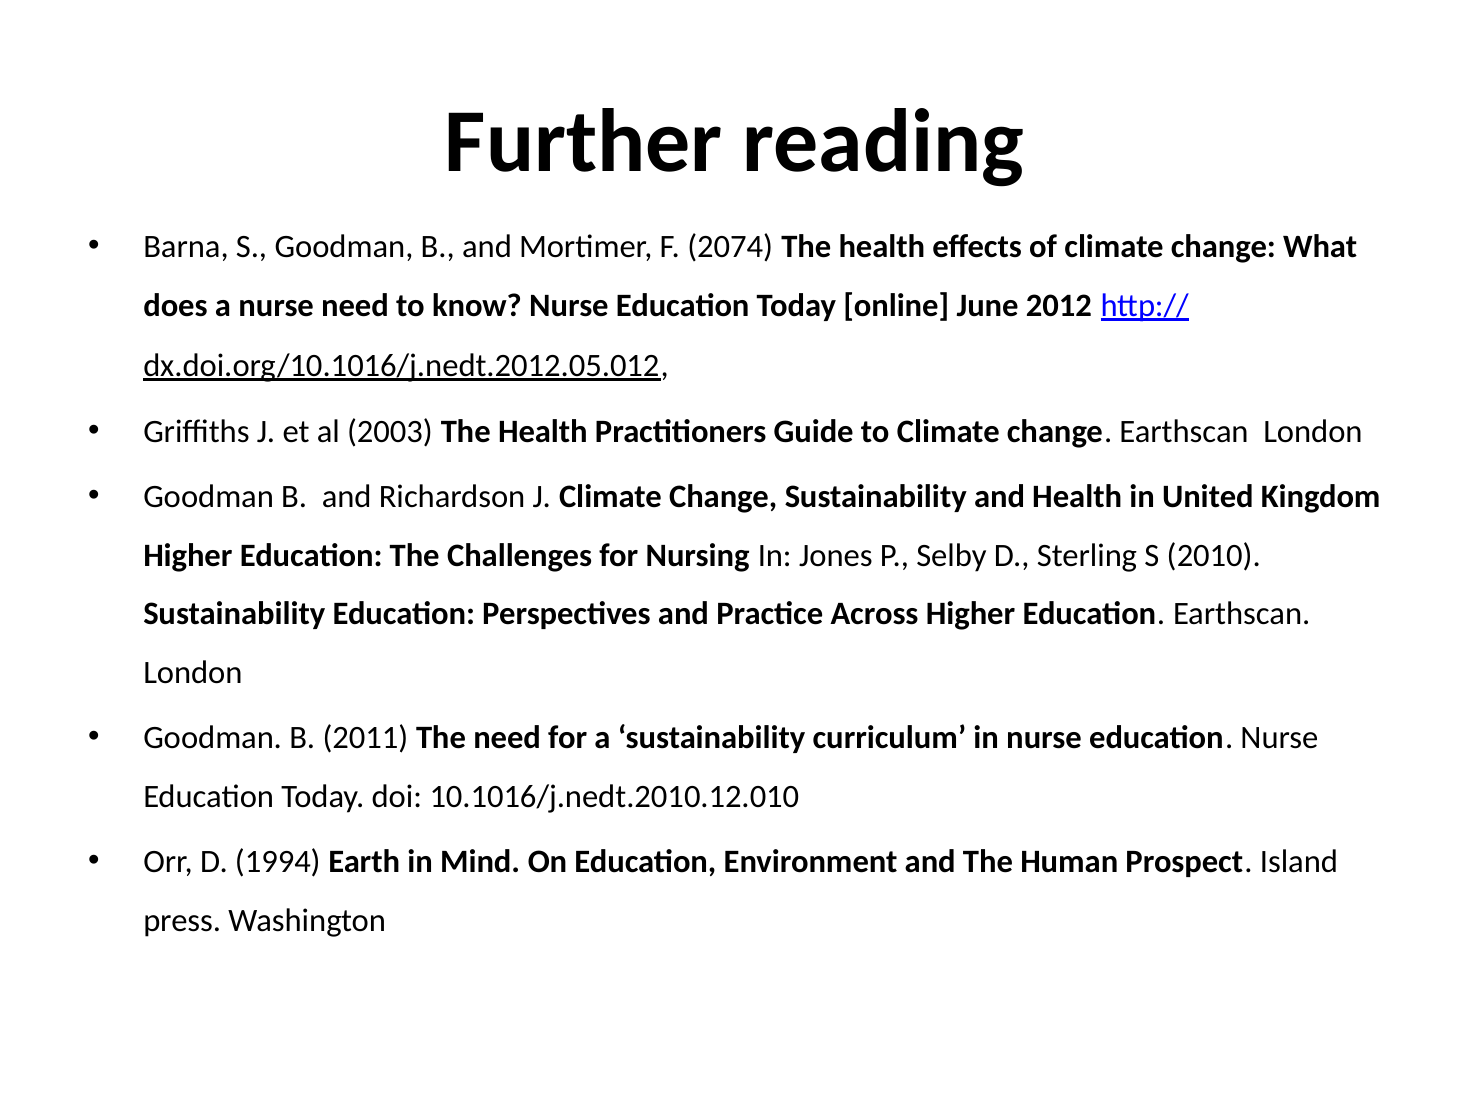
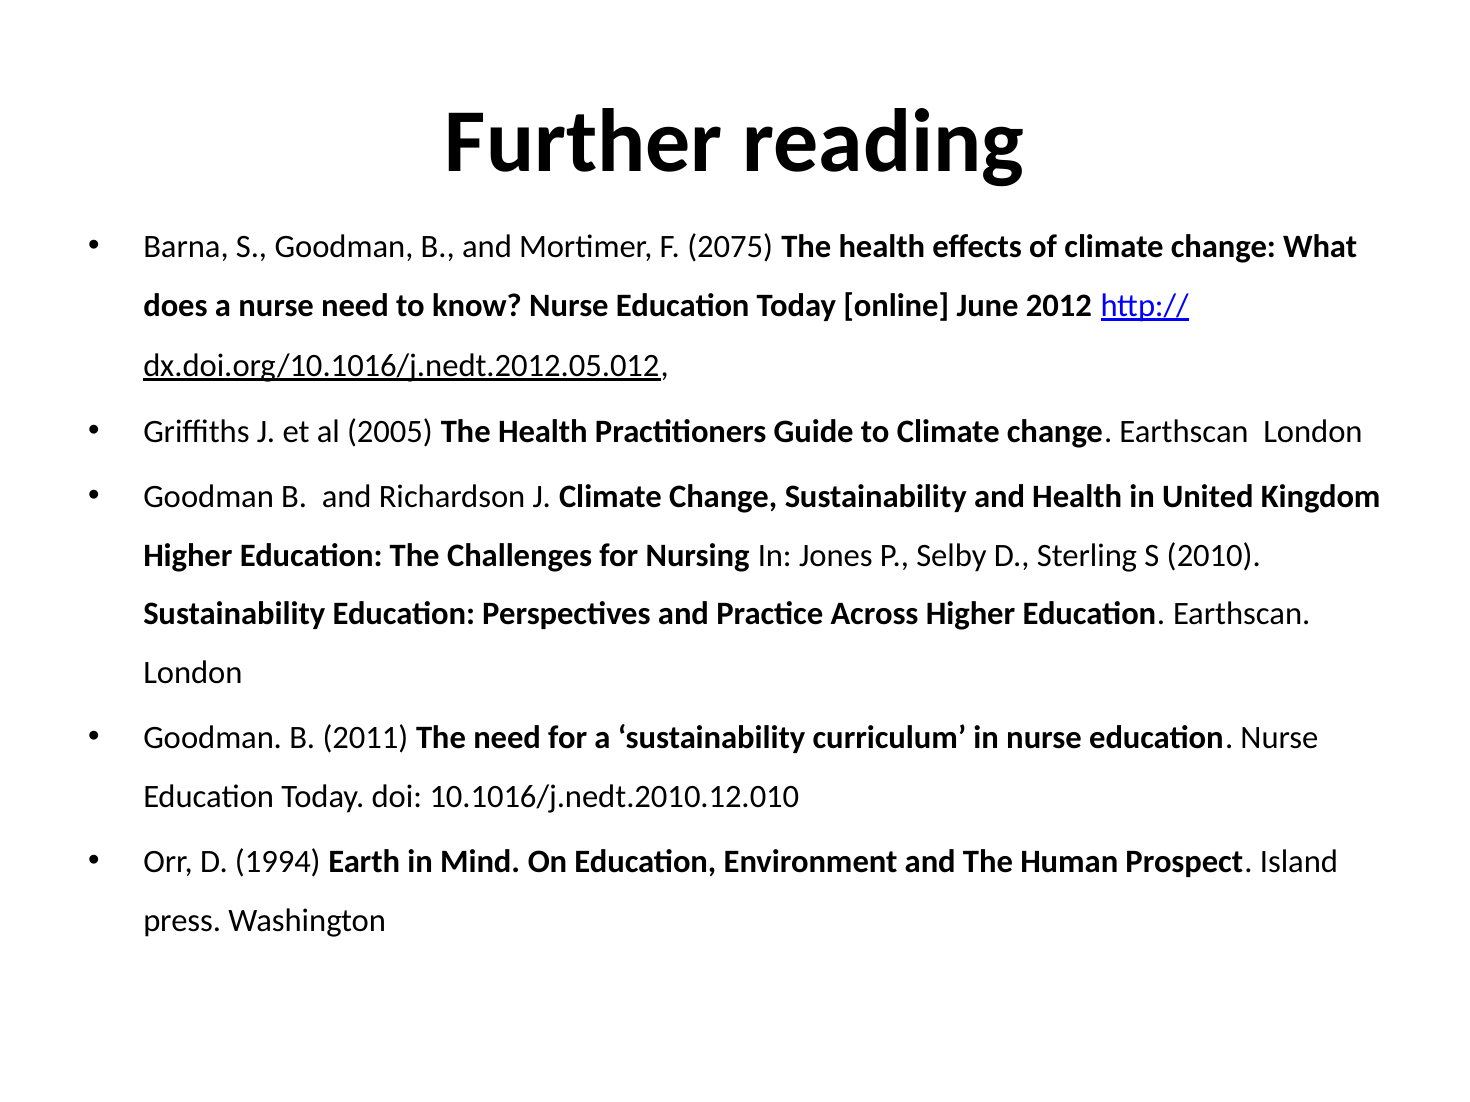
2074: 2074 -> 2075
2003: 2003 -> 2005
